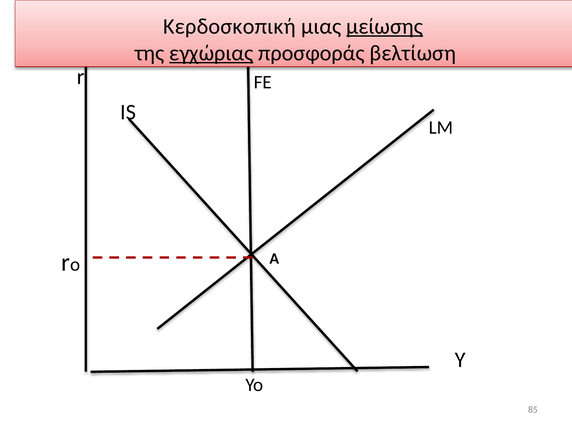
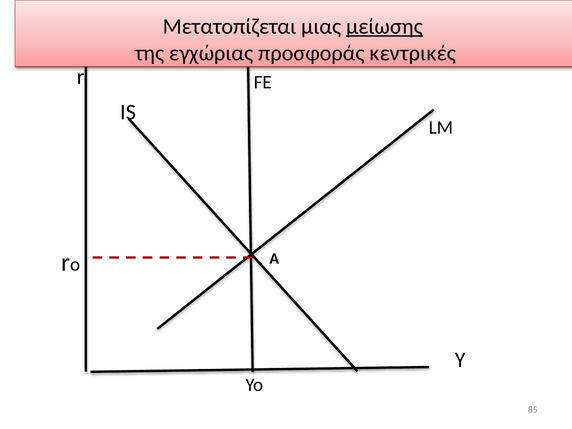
Κερδοσκοπική: Κερδοσκοπική -> Μετατοπίζεται
εγχώριας underline: present -> none
βελτίωση: βελτίωση -> κεντρικές
